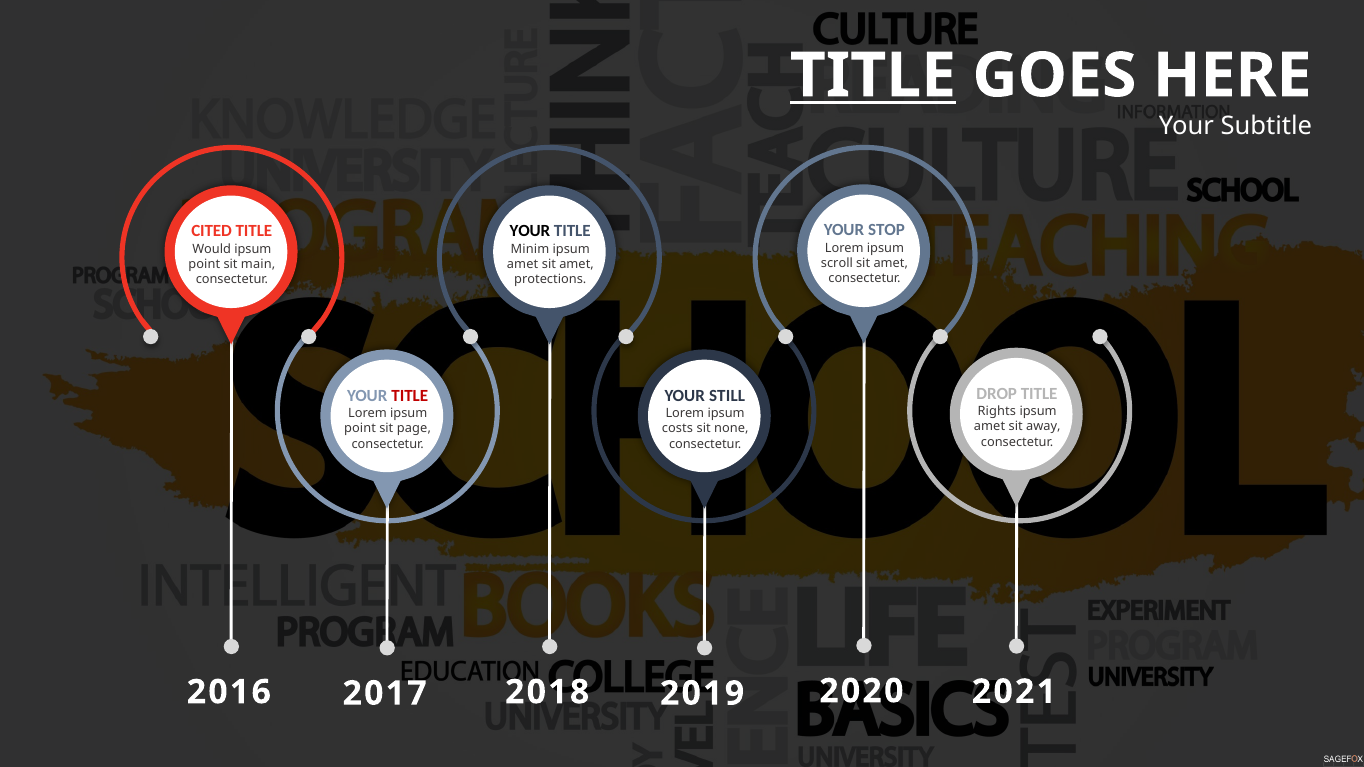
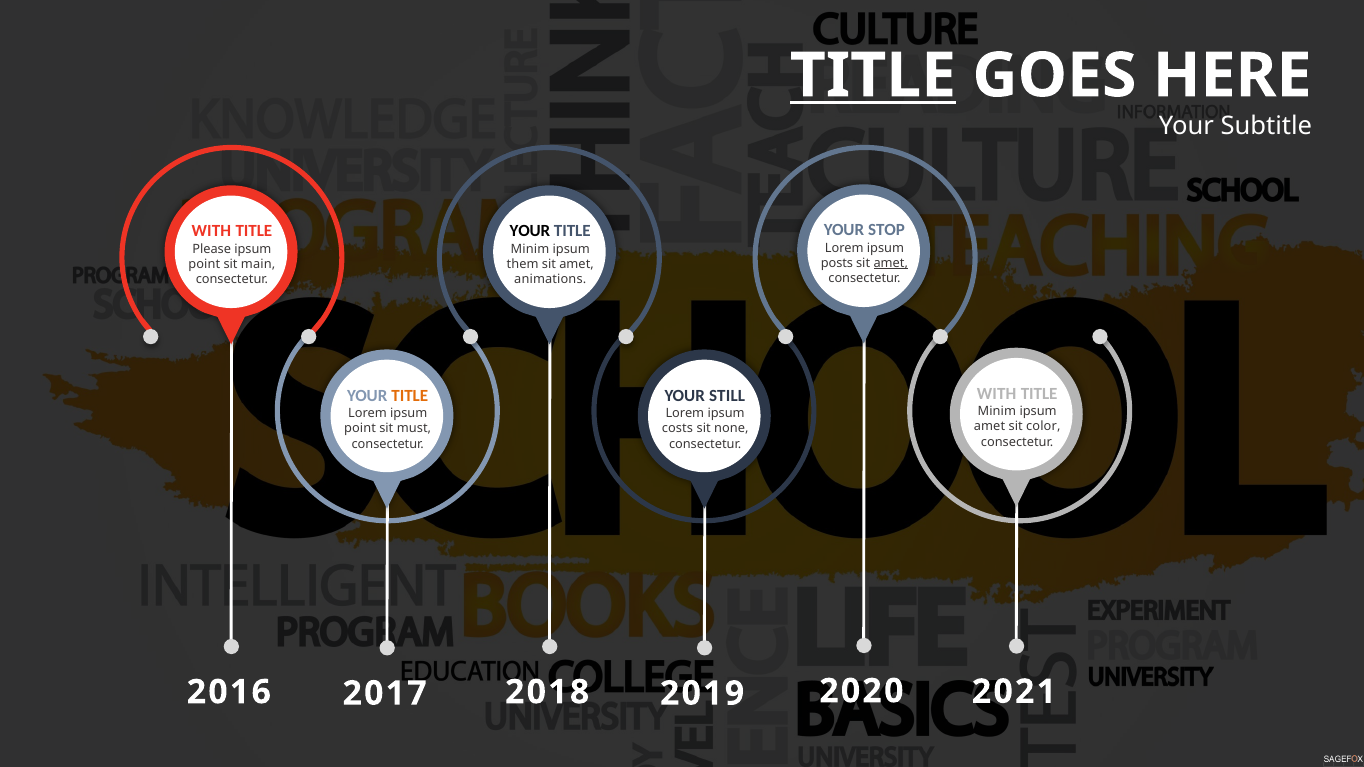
CITED at (212, 231): CITED -> WITH
Would: Would -> Please
scroll: scroll -> posts
amet at (891, 263) underline: none -> present
amet at (523, 264): amet -> them
protections: protections -> animations
DROP at (997, 394): DROP -> WITH
TITLE at (410, 396) colour: red -> orange
Rights at (997, 411): Rights -> Minim
away: away -> color
page: page -> must
